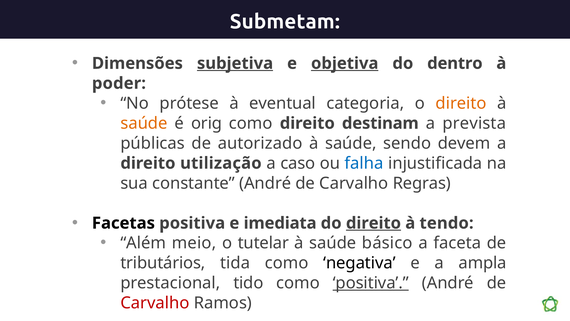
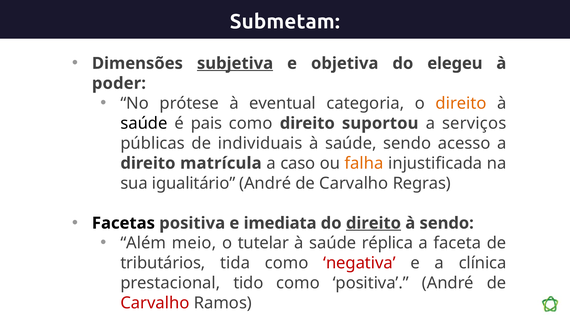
objetiva underline: present -> none
dentro: dentro -> elegeu
saúde at (144, 123) colour: orange -> black
orig: orig -> pais
destinam: destinam -> suportou
prevista: prevista -> serviços
autorizado: autorizado -> individuais
devem: devem -> acesso
utilização: utilização -> matrícula
falha colour: blue -> orange
constante: constante -> igualitário
à tendo: tendo -> sendo
básico: básico -> réplica
negativa colour: black -> red
ampla: ampla -> clínica
positiva at (371, 283) underline: present -> none
